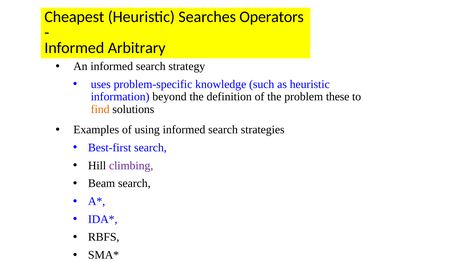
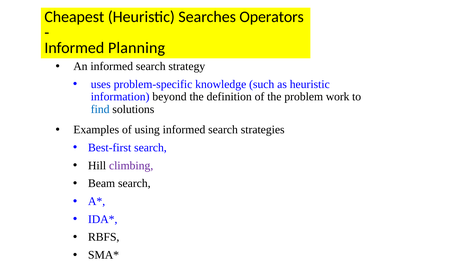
Arbitrary: Arbitrary -> Planning
these: these -> work
find colour: orange -> blue
